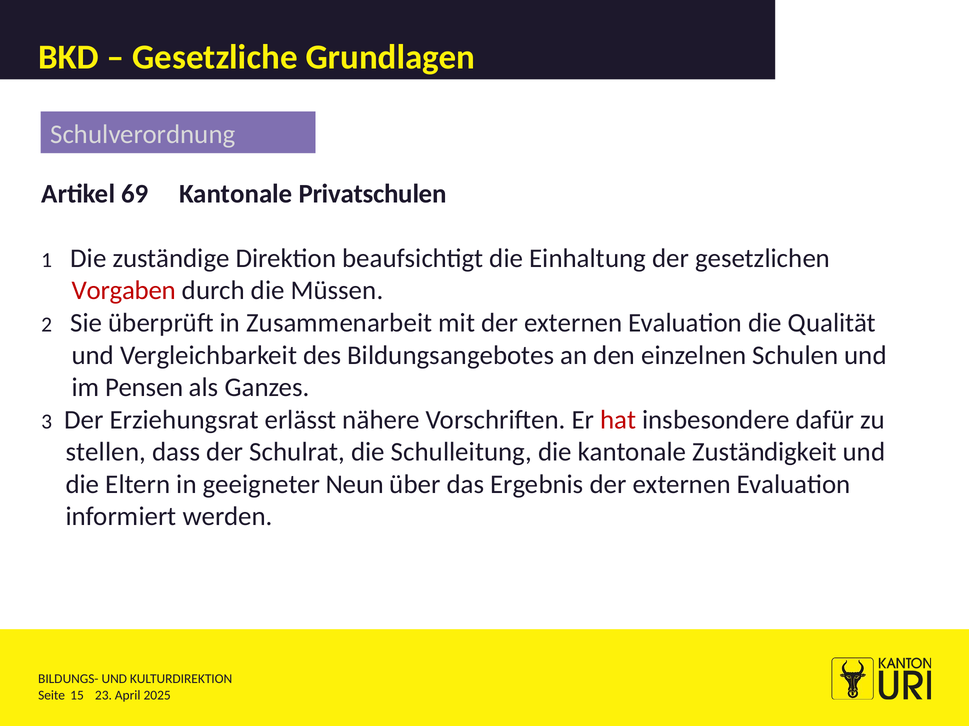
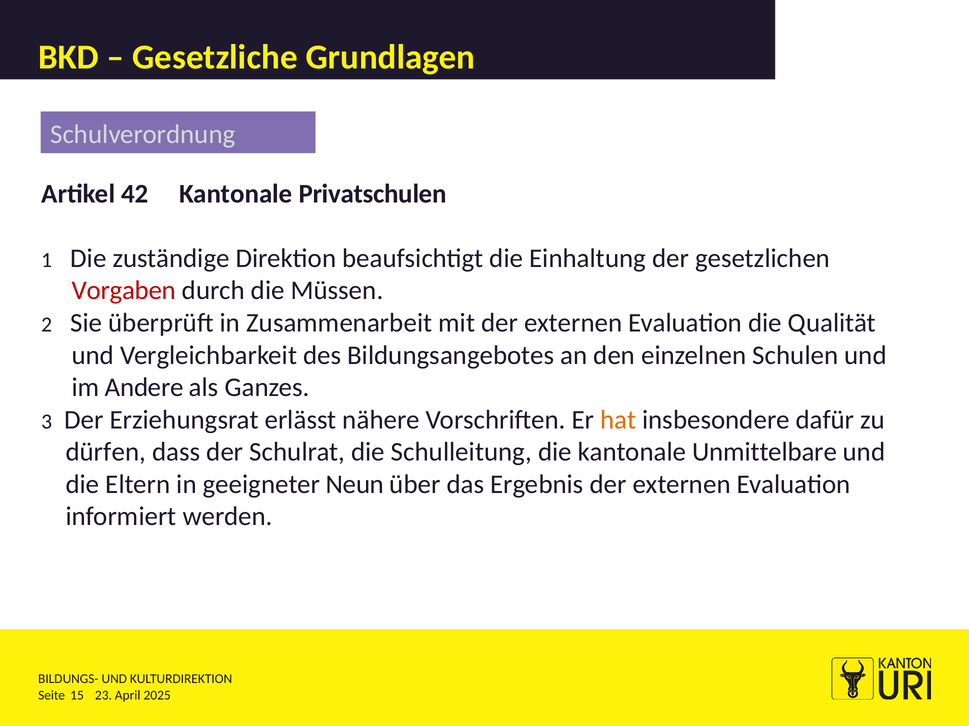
69: 69 -> 42
Pensen: Pensen -> Andere
hat colour: red -> orange
stellen: stellen -> dürfen
Zuständigkeit: Zuständigkeit -> Unmittelbare
